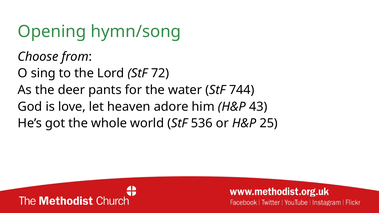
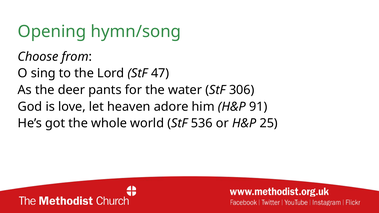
72: 72 -> 47
744: 744 -> 306
43: 43 -> 91
